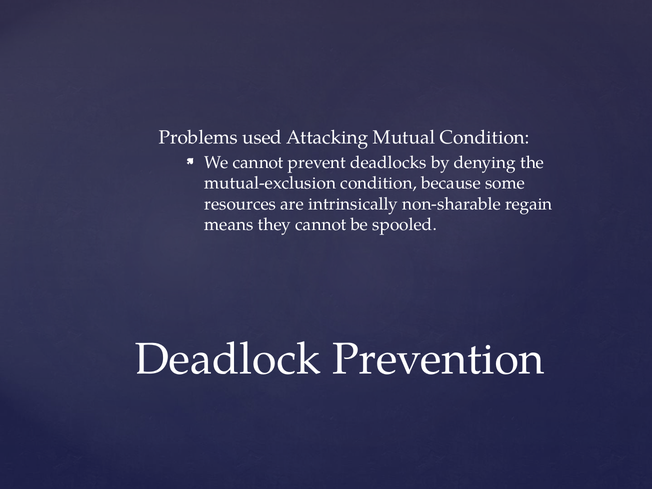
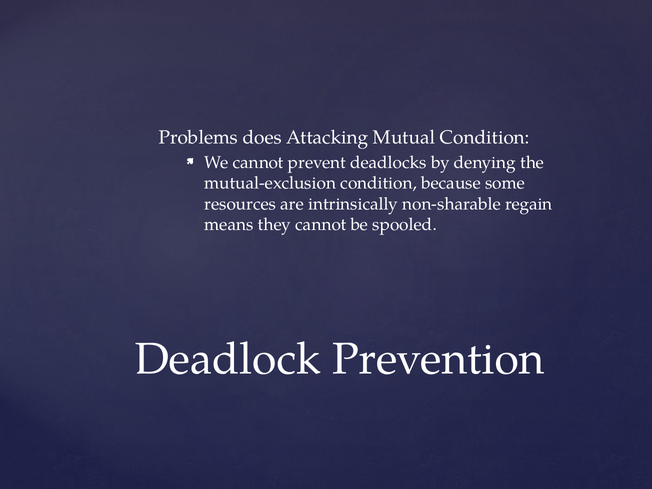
used: used -> does
